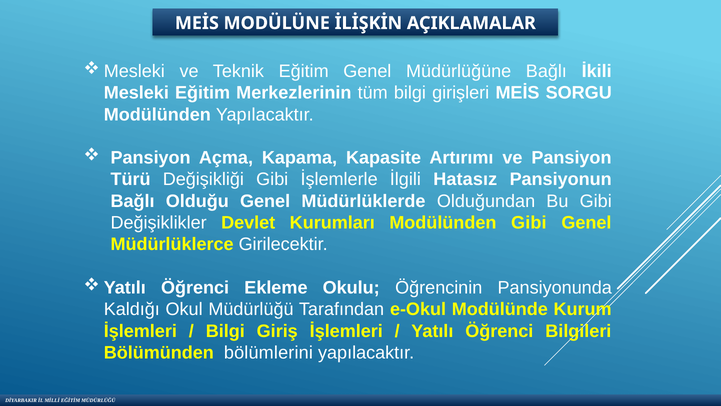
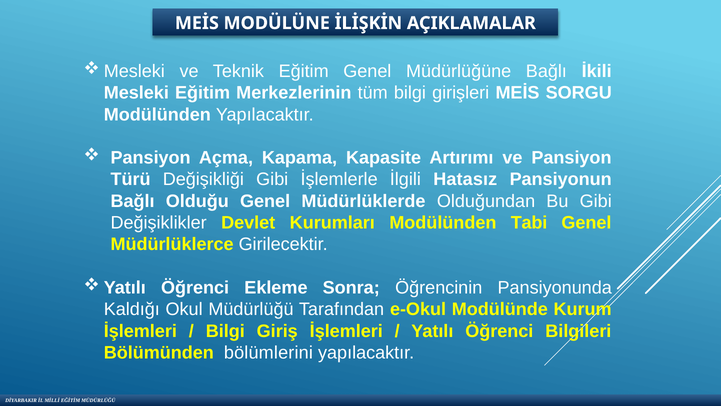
Modülünden Gibi: Gibi -> Tabi
Okulu: Okulu -> Sonra
